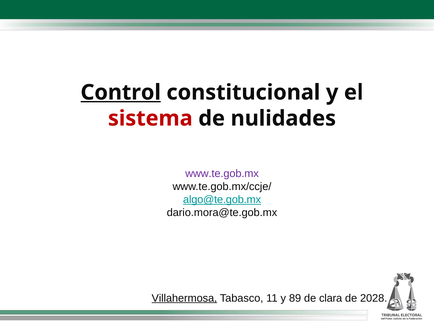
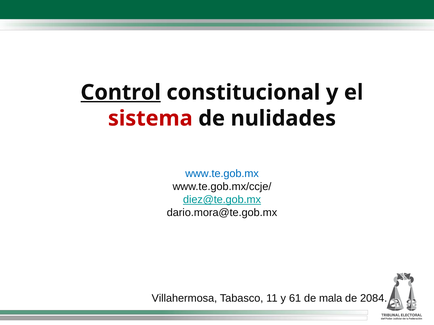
www.te.gob.mx colour: purple -> blue
algo@te.gob.mx: algo@te.gob.mx -> diez@te.gob.mx
Villahermosa underline: present -> none
89: 89 -> 61
clara: clara -> mala
2028: 2028 -> 2084
